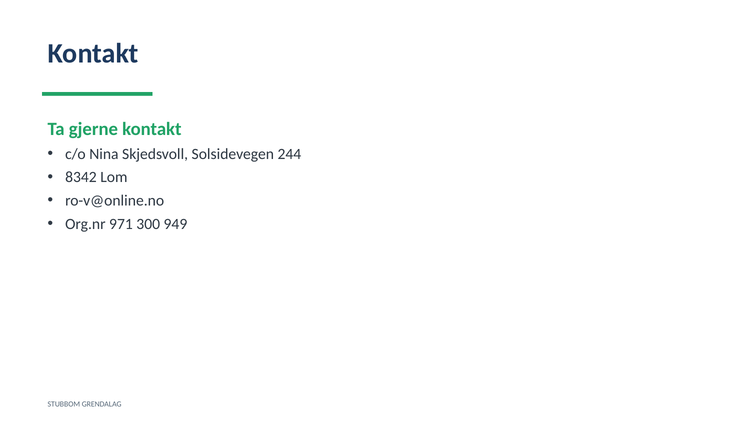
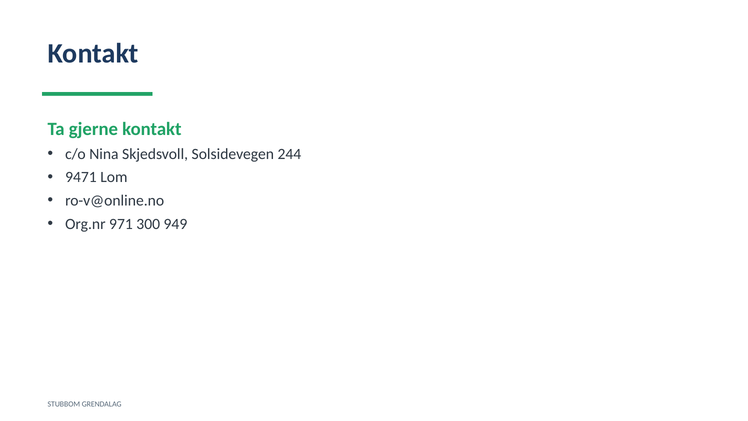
8342: 8342 -> 9471
